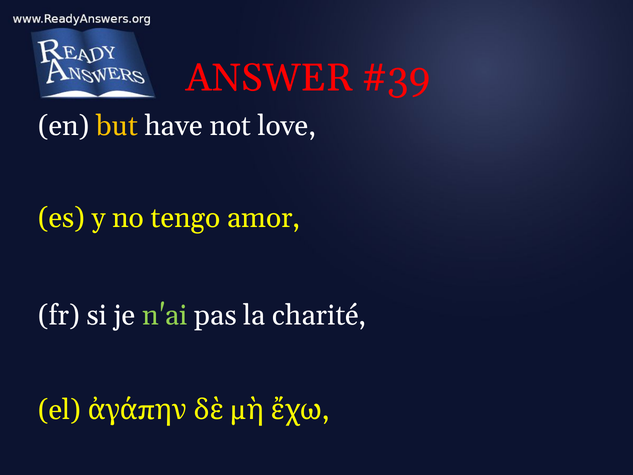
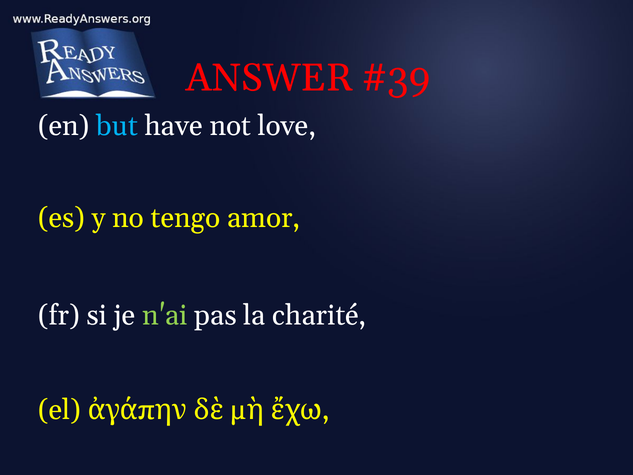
but colour: yellow -> light blue
